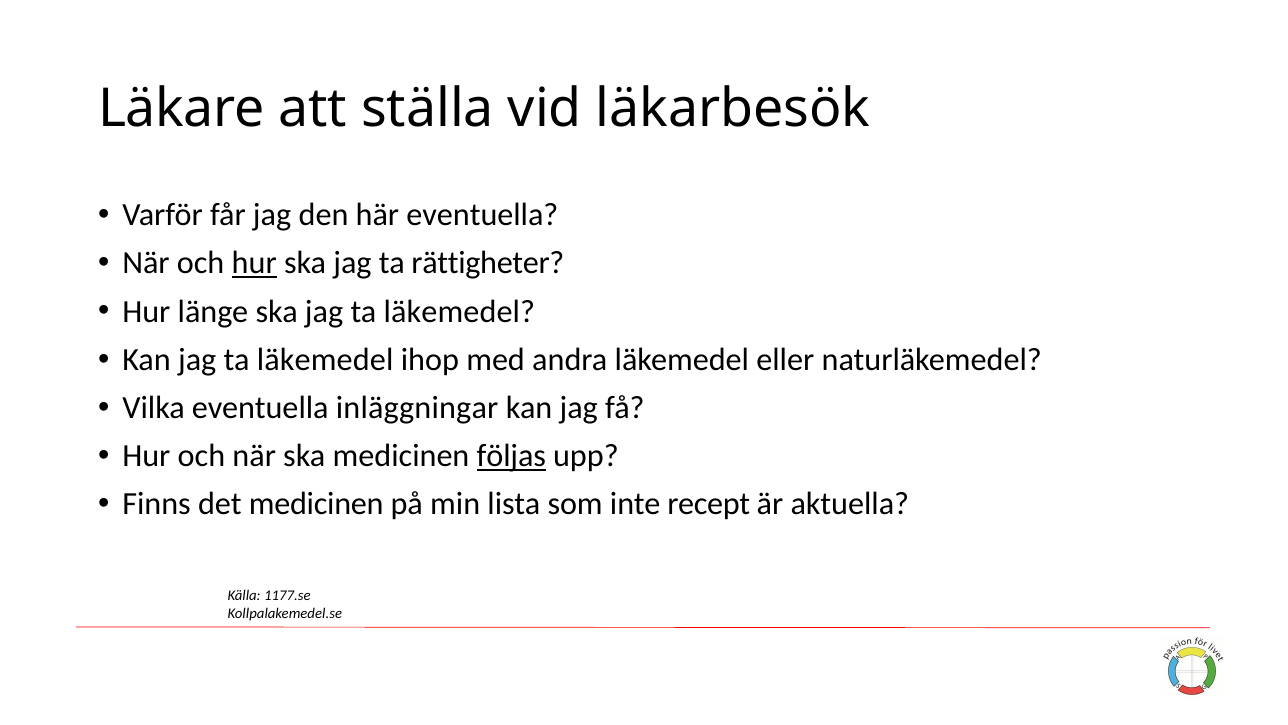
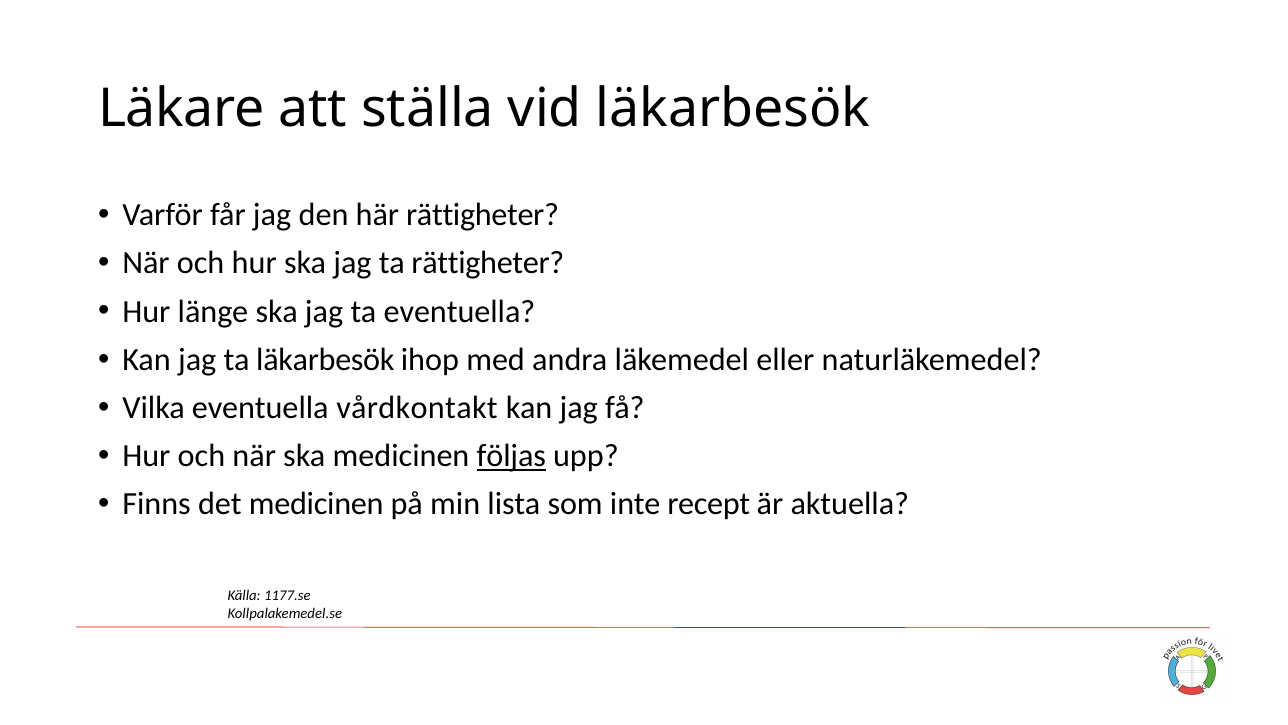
här eventuella: eventuella -> rättigheter
hur at (254, 263) underline: present -> none
ska jag ta läkemedel: läkemedel -> eventuella
Kan jag ta läkemedel: läkemedel -> läkarbesök
inläggningar: inläggningar -> vårdkontakt
